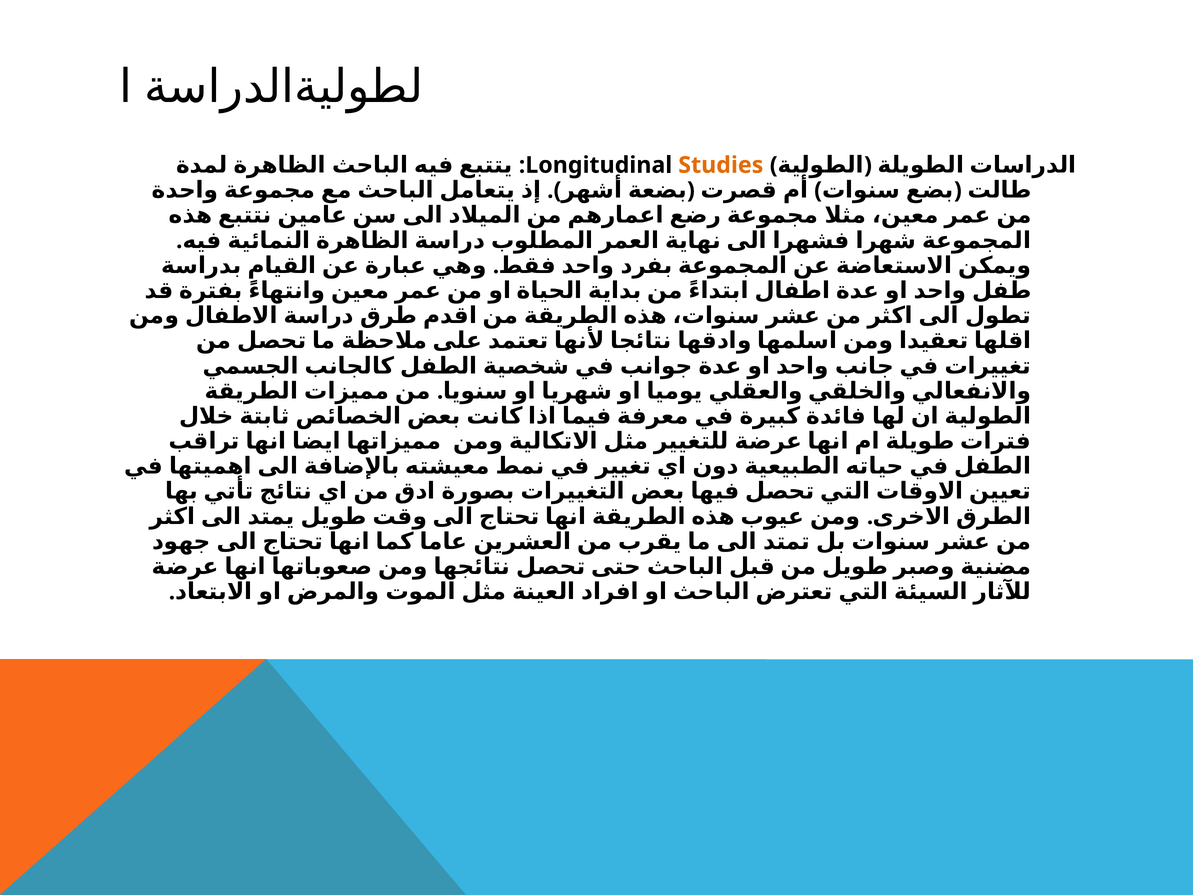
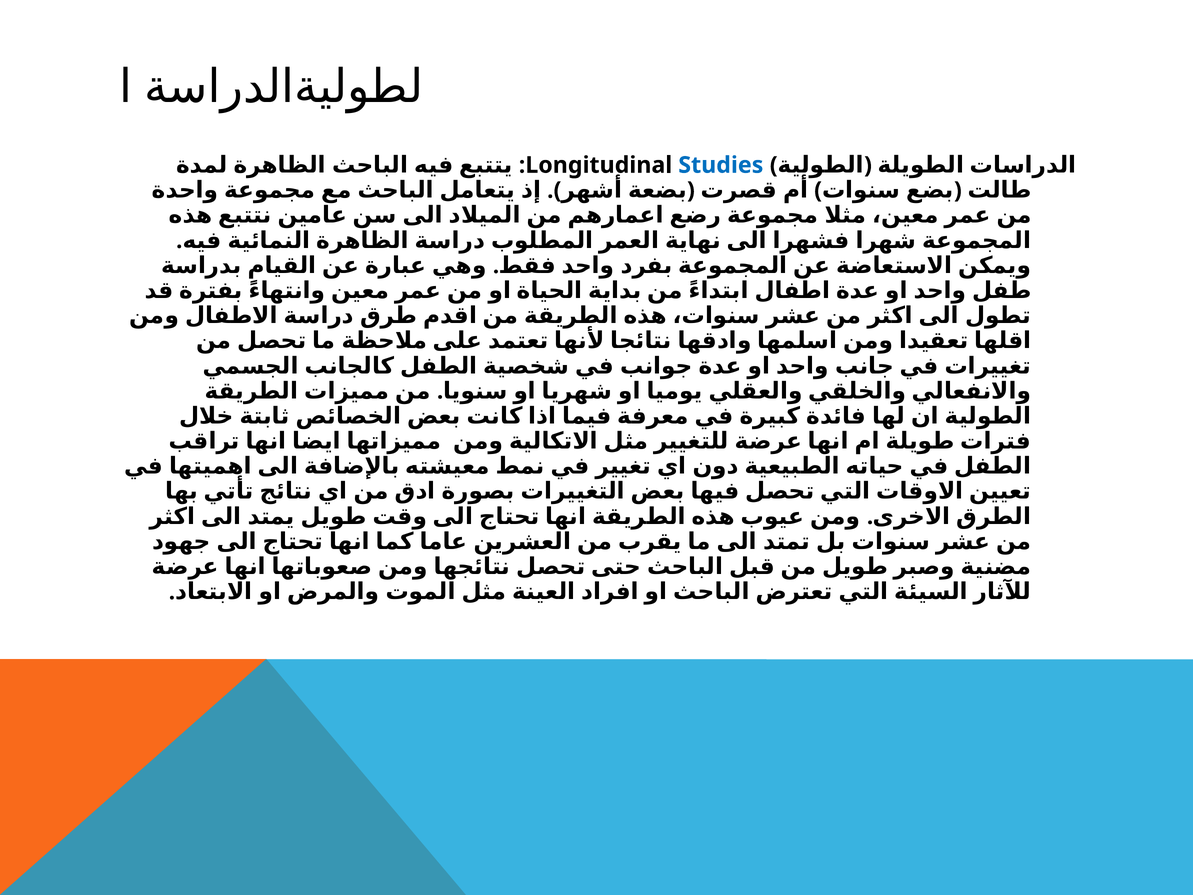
Studies colour: orange -> blue
